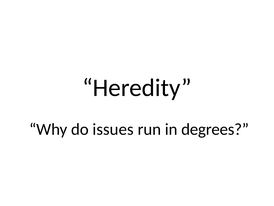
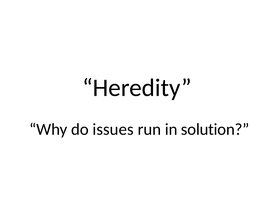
degrees: degrees -> solution
